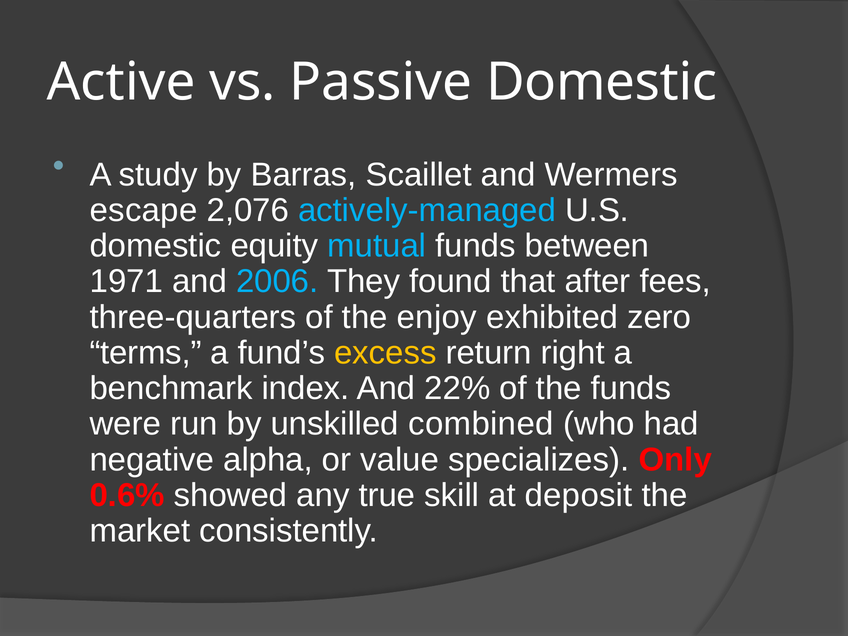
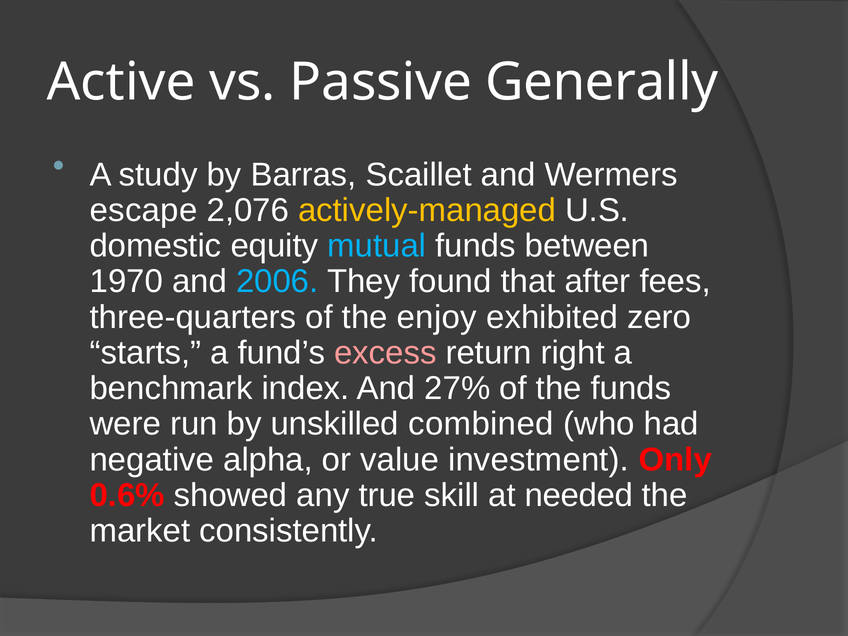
Passive Domestic: Domestic -> Generally
actively-managed colour: light blue -> yellow
1971: 1971 -> 1970
terms: terms -> starts
excess colour: yellow -> pink
22%: 22% -> 27%
specializes: specializes -> investment
deposit: deposit -> needed
